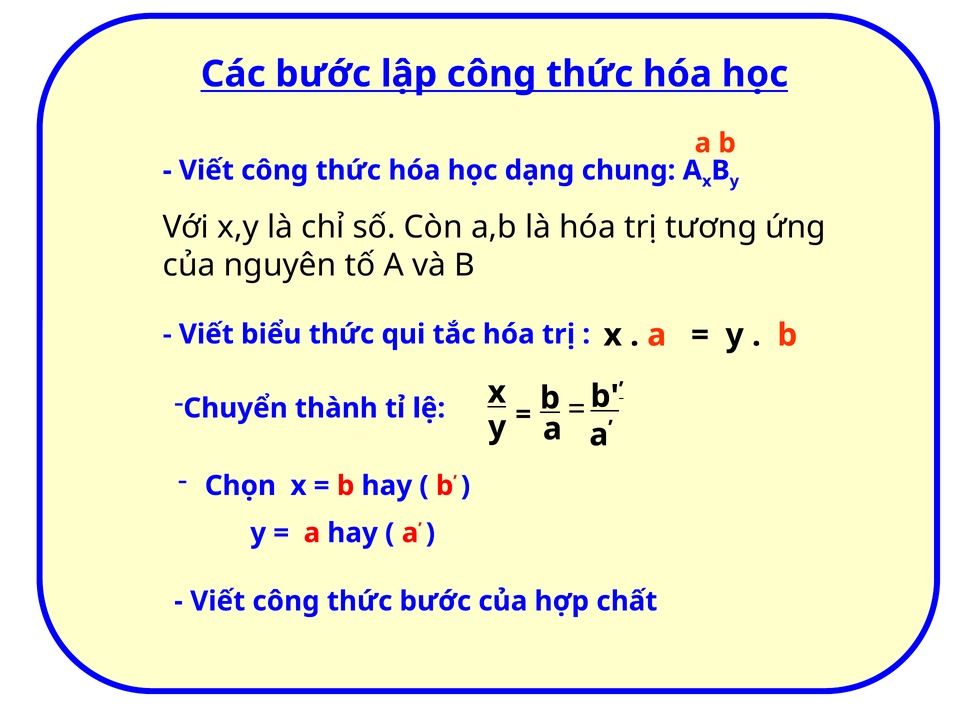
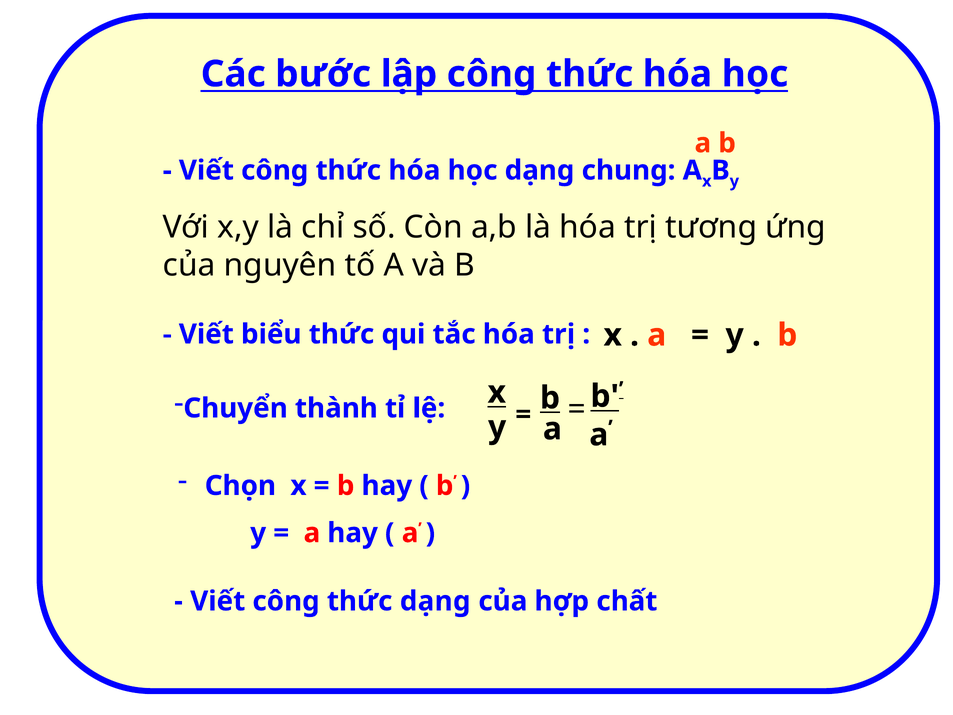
thức bước: bước -> dạng
